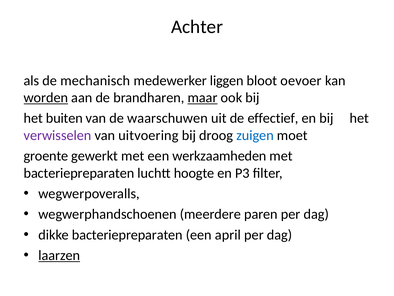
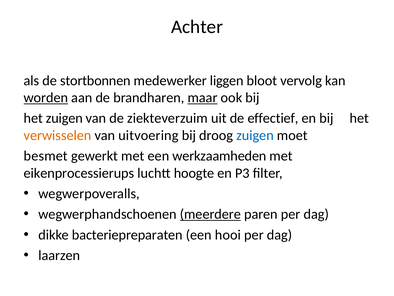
mechanisch: mechanisch -> stortbonnen
oevoer: oevoer -> vervolg
het buiten: buiten -> zuigen
waarschuwen: waarschuwen -> ziekteverzuim
verwisselen colour: purple -> orange
groente: groente -> besmet
bacteriepreparaten at (79, 173): bacteriepreparaten -> eikenprocessierups
meerdere underline: none -> present
april: april -> hooi
laarzen underline: present -> none
